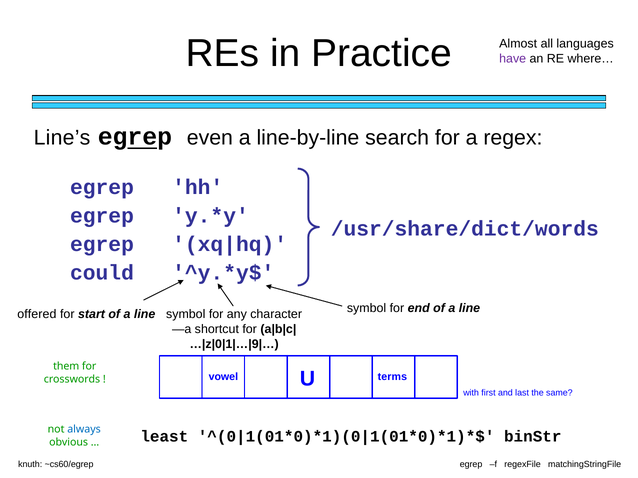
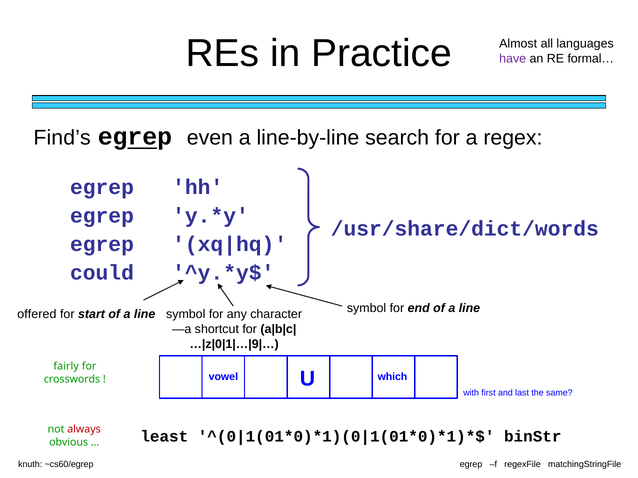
where…: where… -> formal…
Line’s: Line’s -> Find’s
them: them -> fairly
terms: terms -> which
always colour: blue -> red
